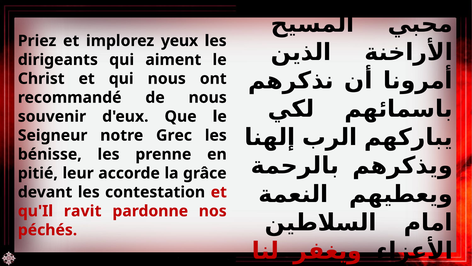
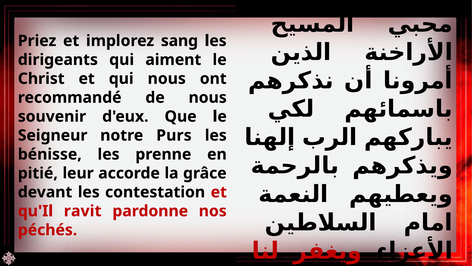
yeux: yeux -> sang
Grec: Grec -> Purs
